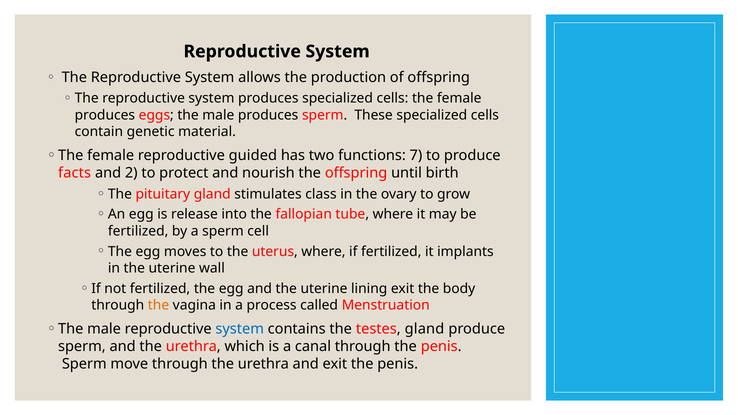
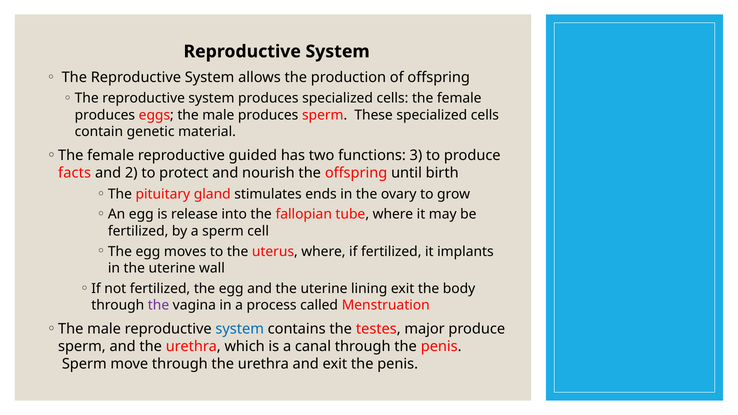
7: 7 -> 3
class: class -> ends
the at (159, 305) colour: orange -> purple
testes gland: gland -> major
